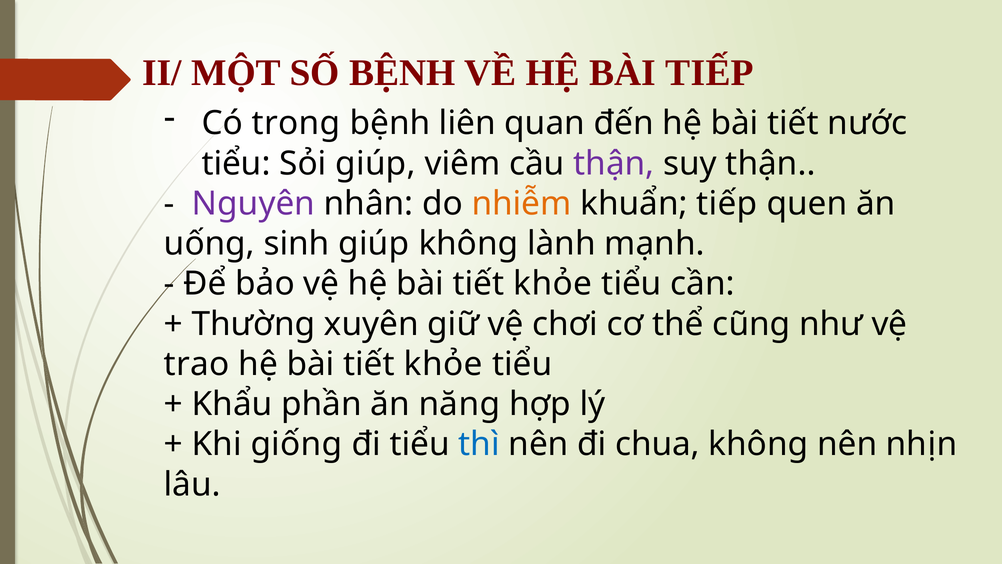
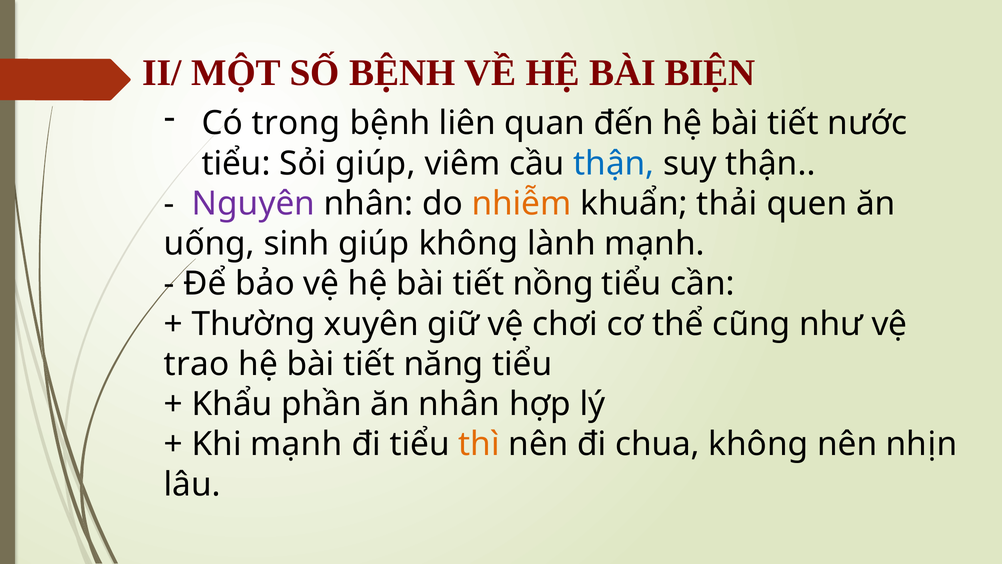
BÀI TIẾP: TIẾP -> BIỆN
thận at (614, 163) colour: purple -> blue
khuẩn tiếp: tiếp -> thải
khỏe at (553, 284): khỏe -> nồng
khỏe at (443, 364): khỏe -> năng
ăn năng: năng -> nhân
Khi giống: giống -> mạnh
thì colour: blue -> orange
